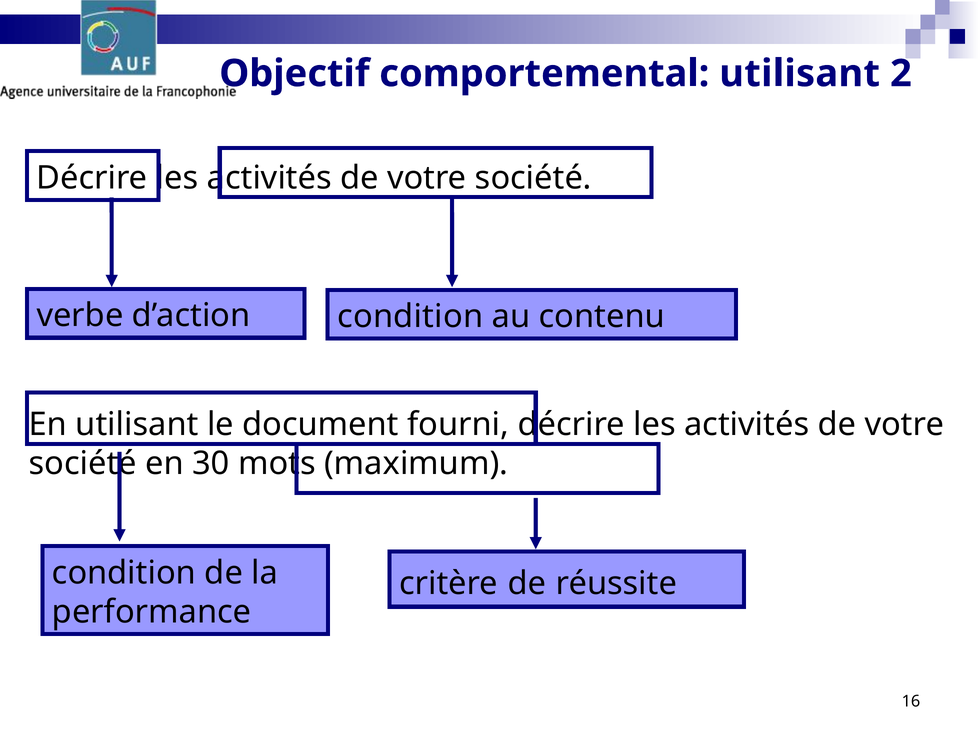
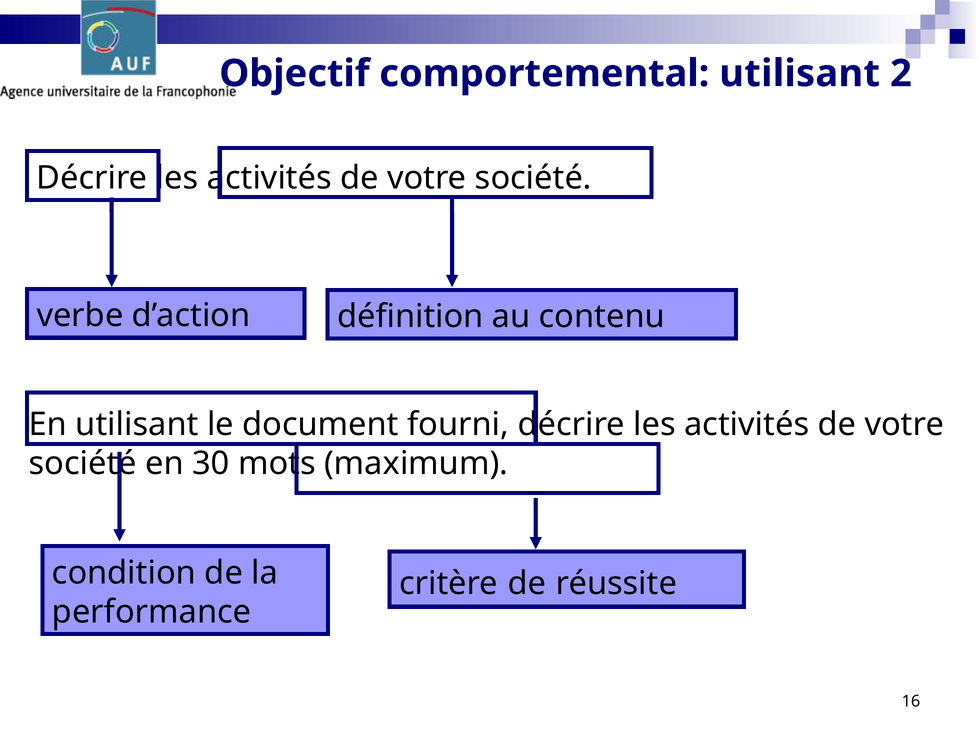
d’action condition: condition -> définition
